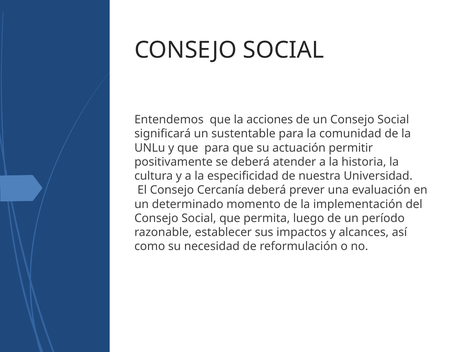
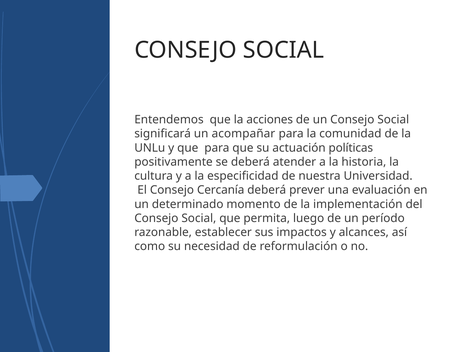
sustentable: sustentable -> acompañar
permitir: permitir -> políticas
